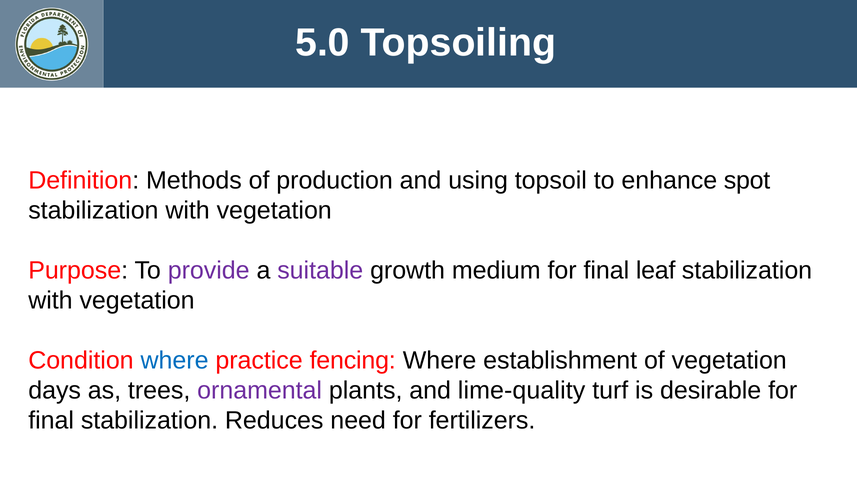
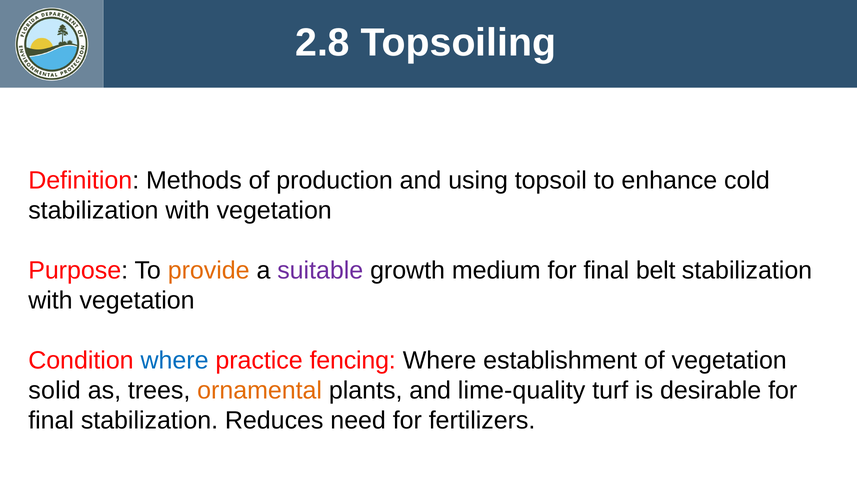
5.0: 5.0 -> 2.8
spot: spot -> cold
provide colour: purple -> orange
leaf: leaf -> belt
days: days -> solid
ornamental colour: purple -> orange
